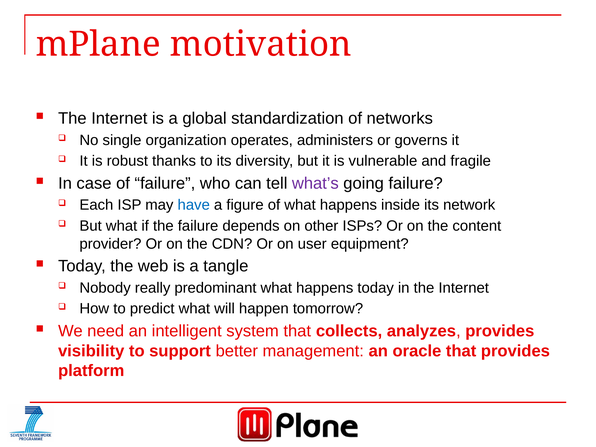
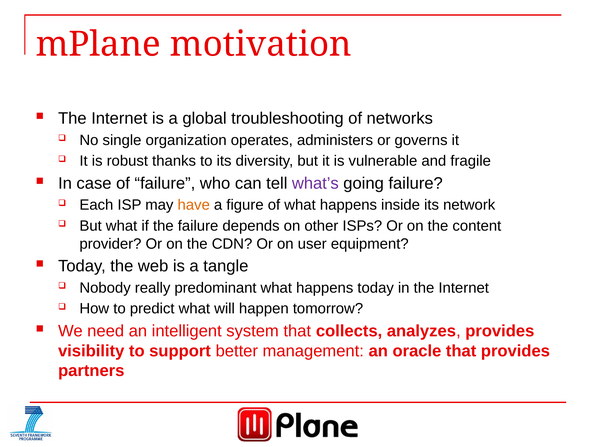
standardization: standardization -> troubleshooting
have colour: blue -> orange
platform: platform -> partners
